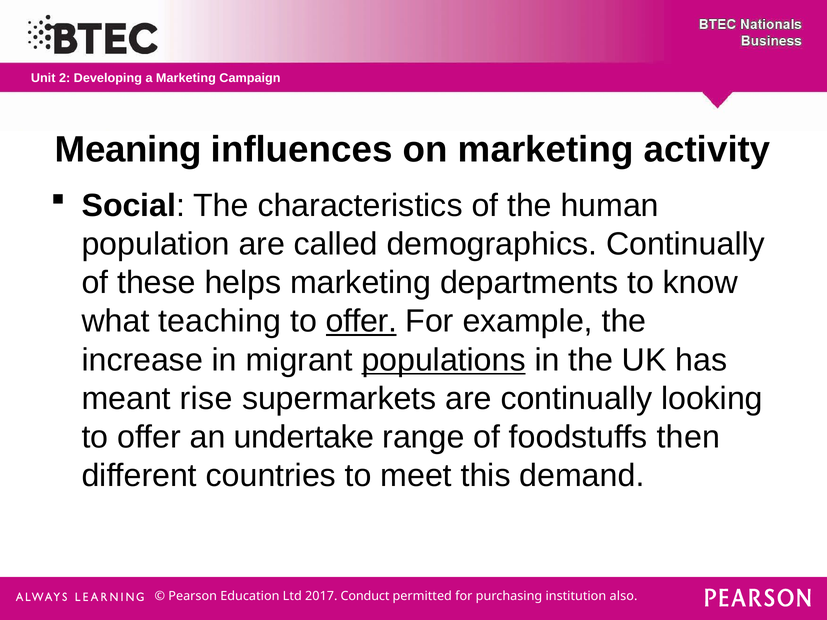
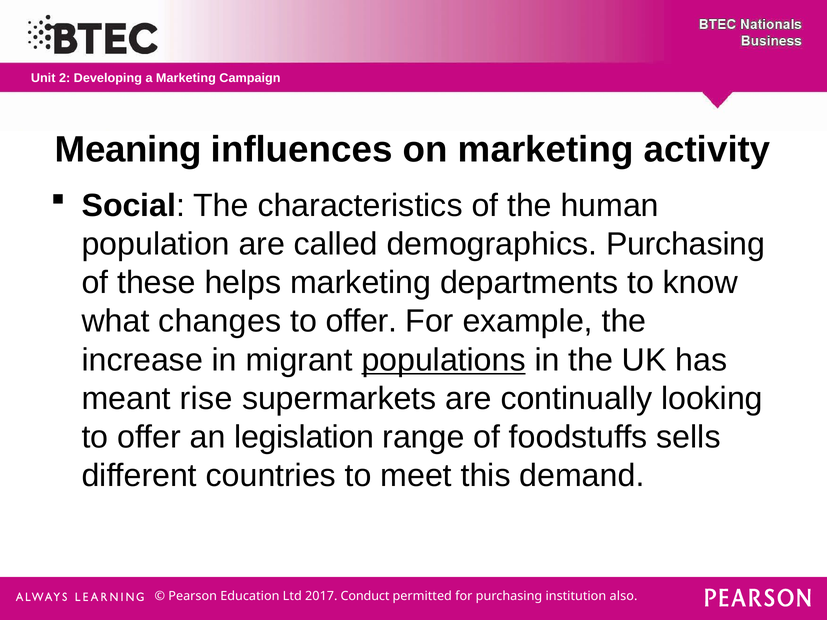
demographics Continually: Continually -> Purchasing
teaching: teaching -> changes
offer at (361, 321) underline: present -> none
undertake: undertake -> legislation
then: then -> sells
